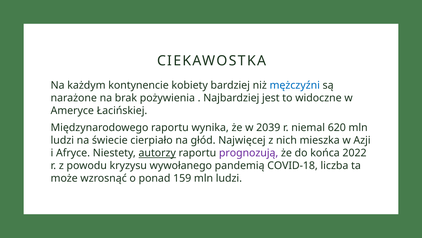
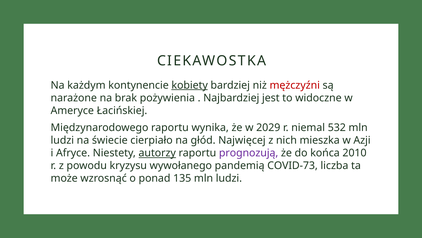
kobiety underline: none -> present
mężczyźni colour: blue -> red
2039: 2039 -> 2029
620: 620 -> 532
2022: 2022 -> 2010
COVID-18: COVID-18 -> COVID-73
159: 159 -> 135
